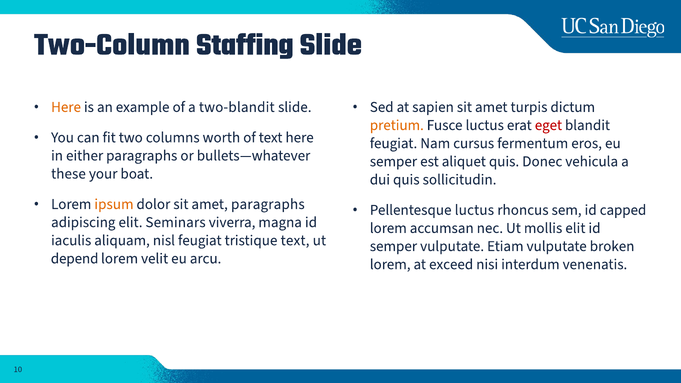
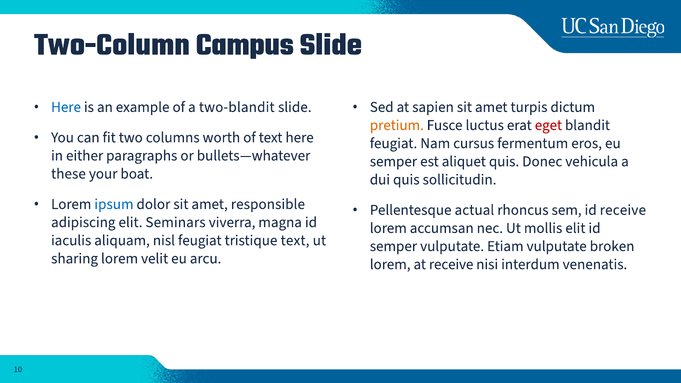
Staffing: Staffing -> Campus
Here at (66, 107) colour: orange -> blue
ipsum colour: orange -> blue
amet paragraphs: paragraphs -> responsible
Pellentesque luctus: luctus -> actual
id capped: capped -> receive
depend: depend -> sharing
at exceed: exceed -> receive
